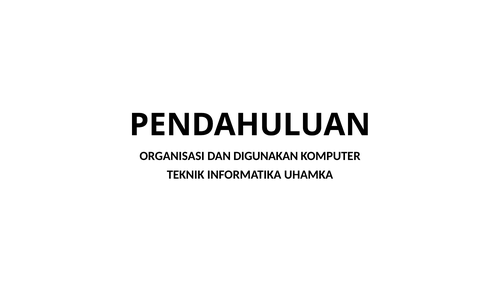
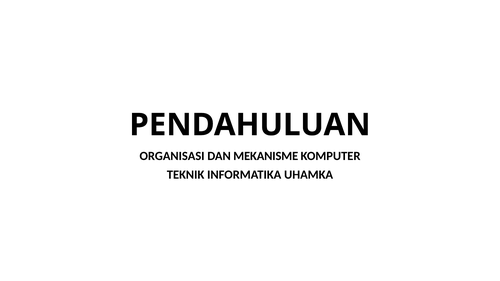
DIGUNAKAN: DIGUNAKAN -> MEKANISME
